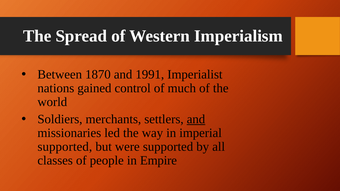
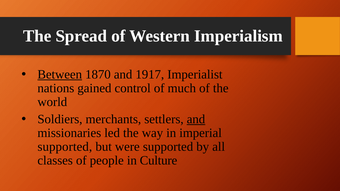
Between underline: none -> present
1991: 1991 -> 1917
Empire: Empire -> Culture
